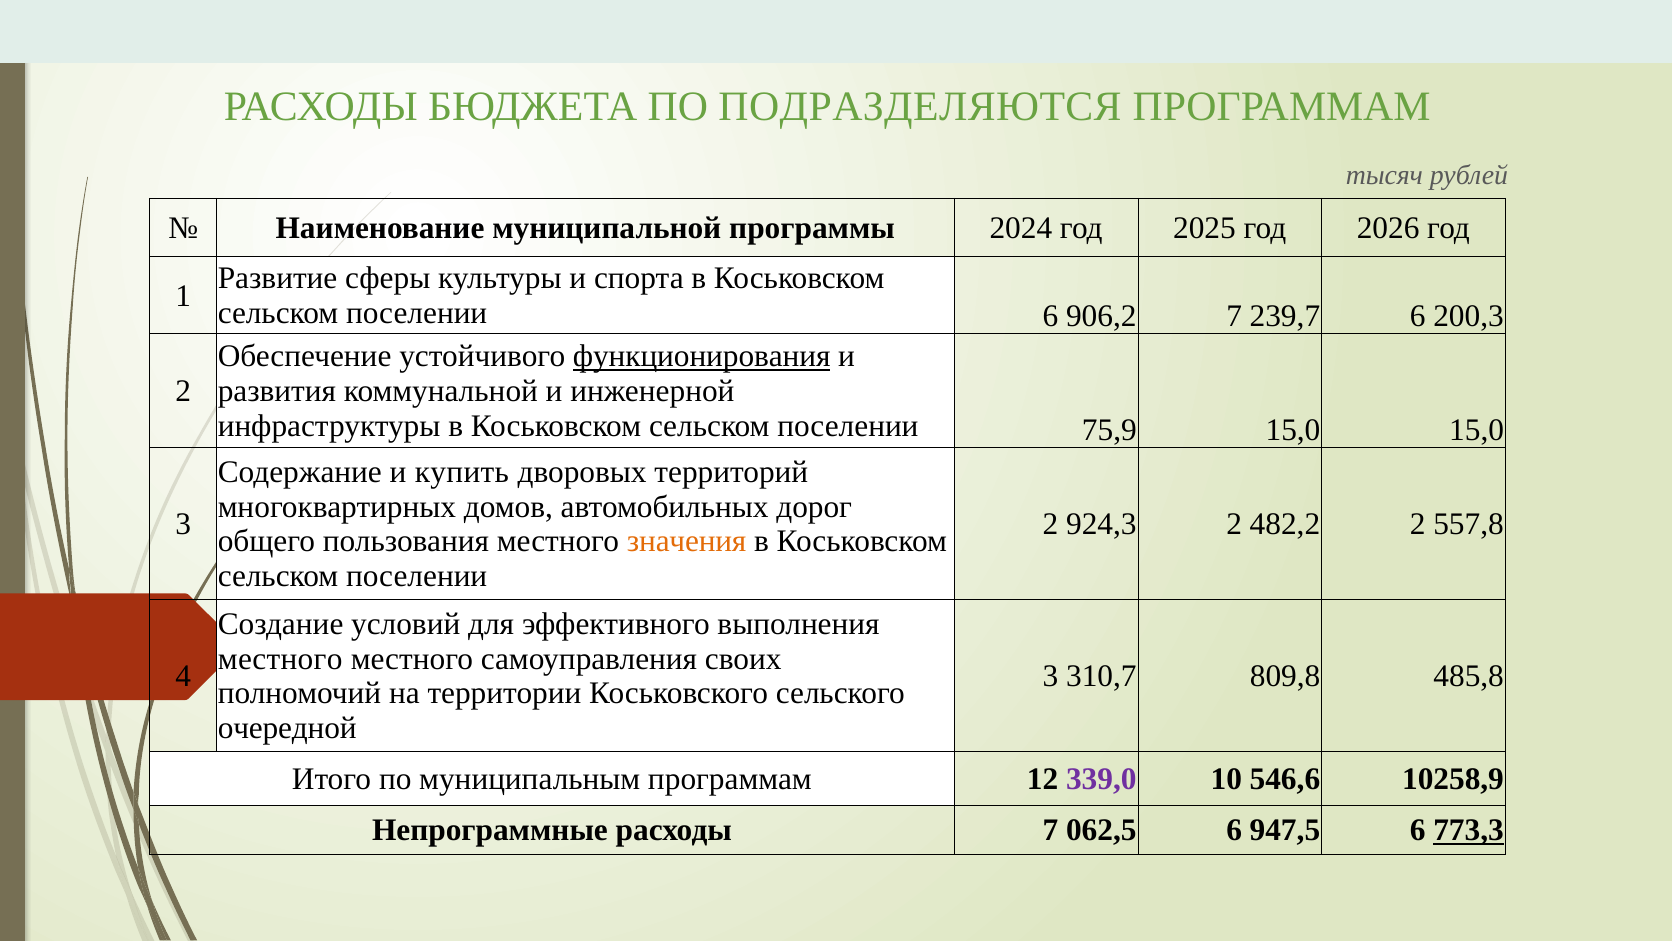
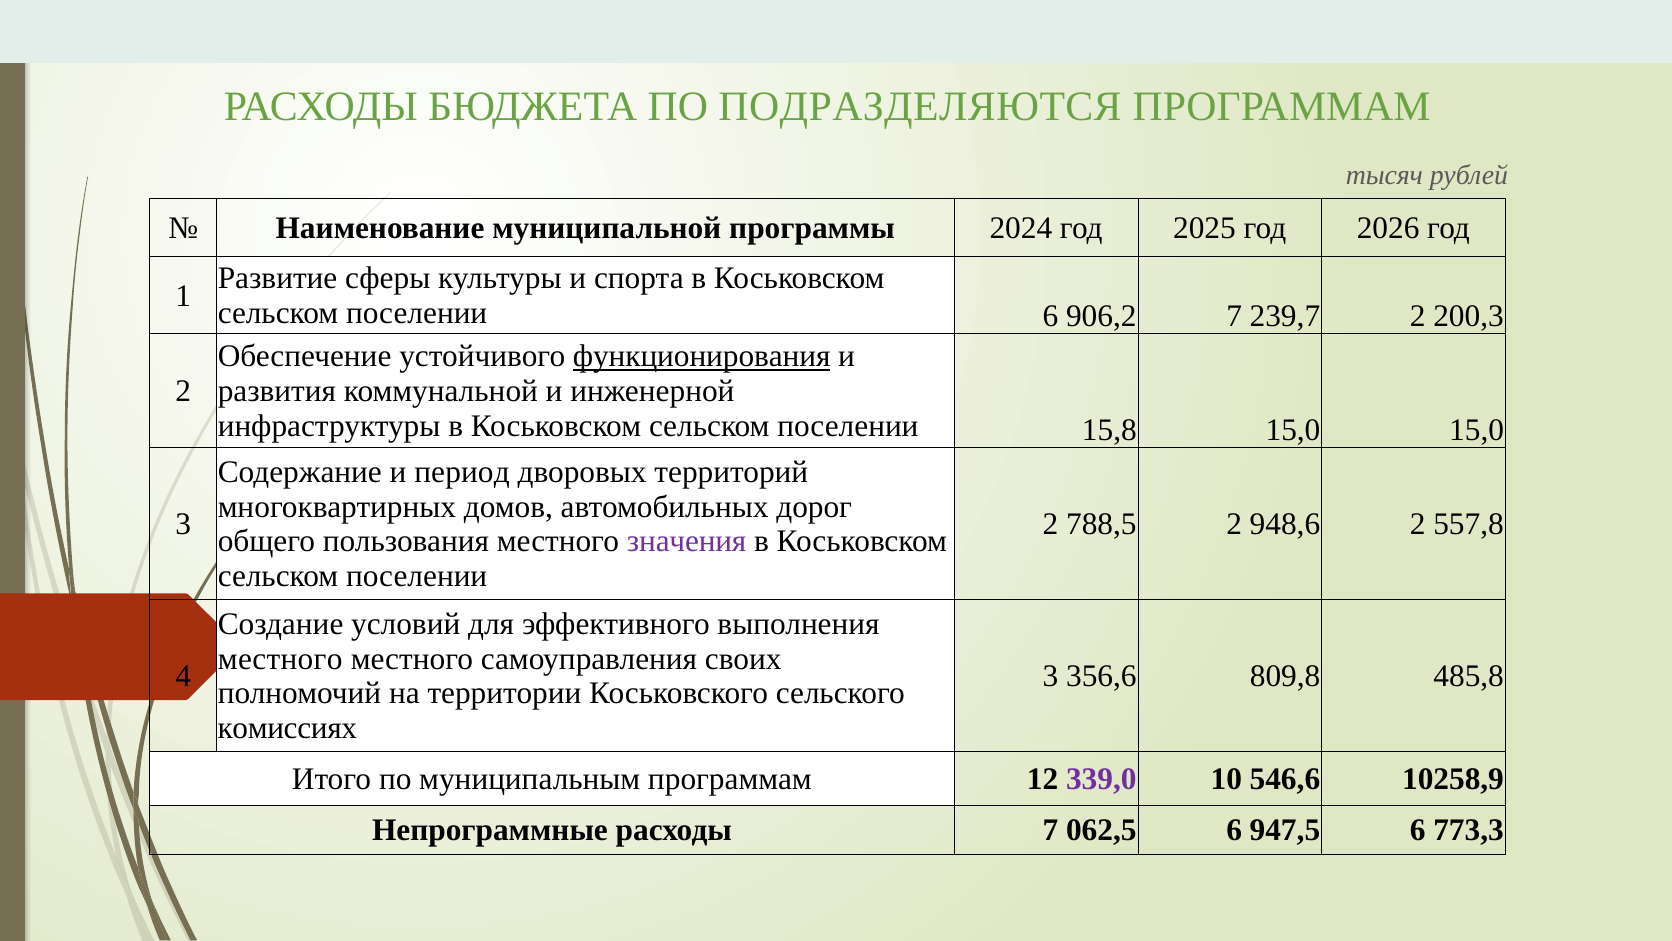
239,7 6: 6 -> 2
75,9: 75,9 -> 15,8
купить: купить -> период
924,3: 924,3 -> 788,5
482,2: 482,2 -> 948,6
значения colour: orange -> purple
310,7: 310,7 -> 356,6
очередной: очередной -> комиссиях
773,3 underline: present -> none
